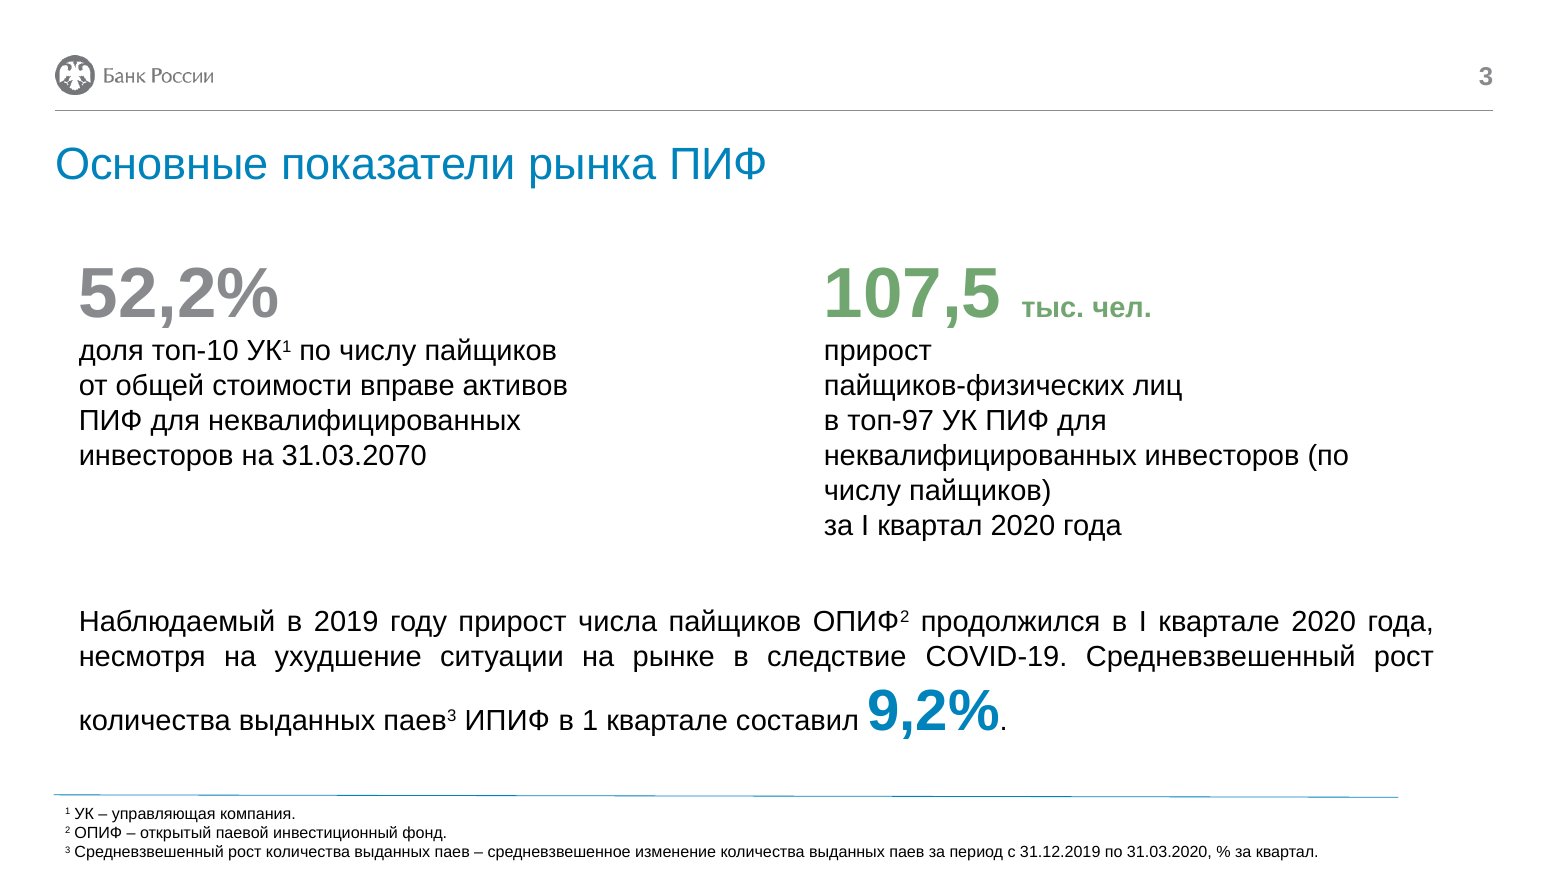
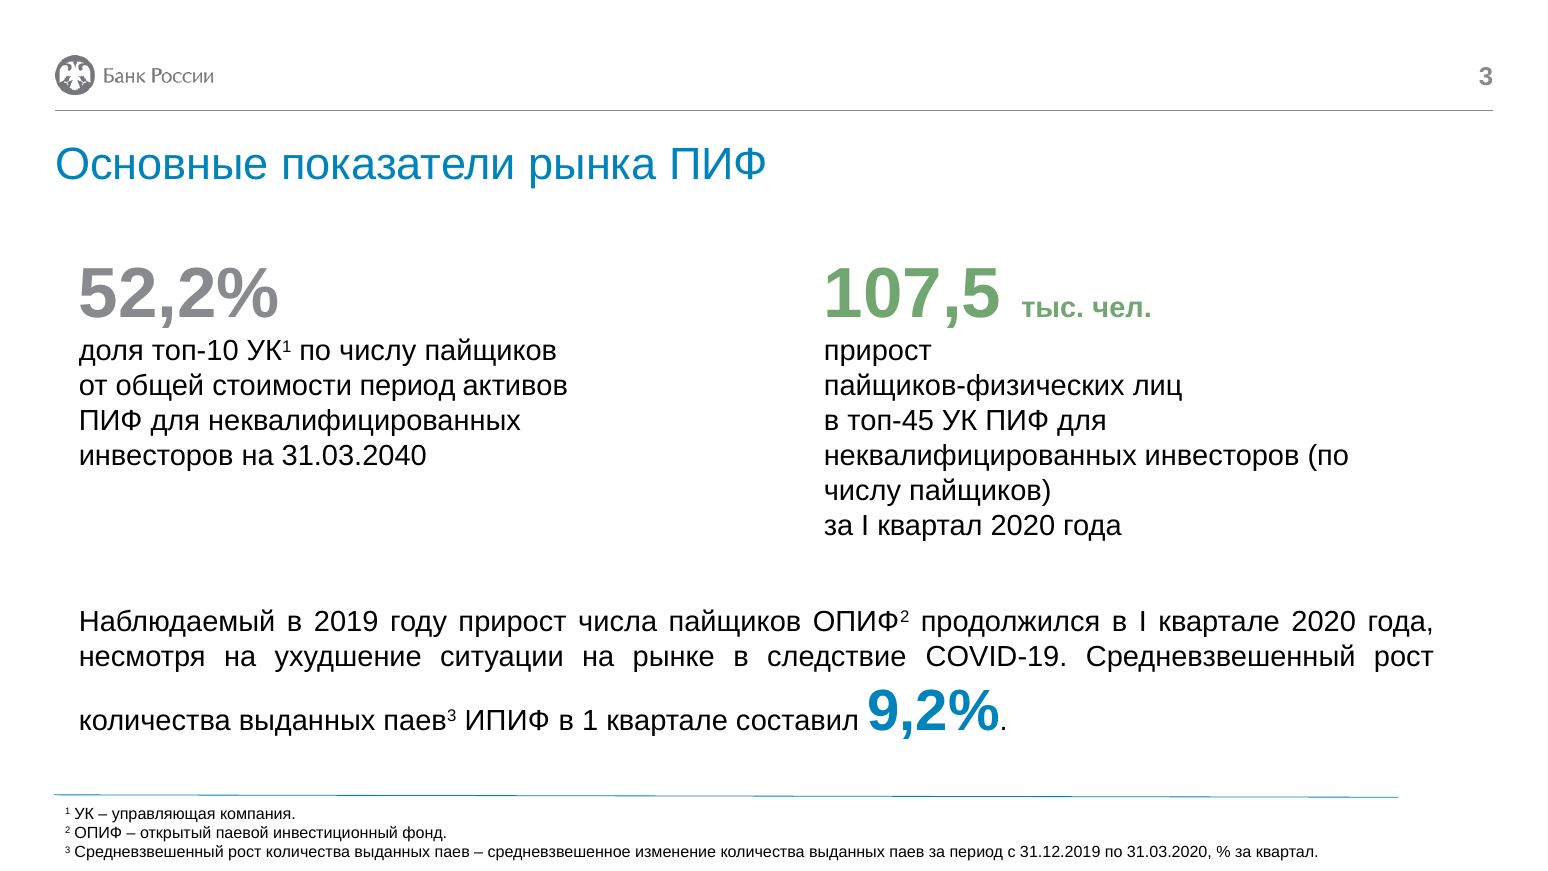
стоимости вправе: вправе -> период
топ-97: топ-97 -> топ-45
31.03.2070: 31.03.2070 -> 31.03.2040
